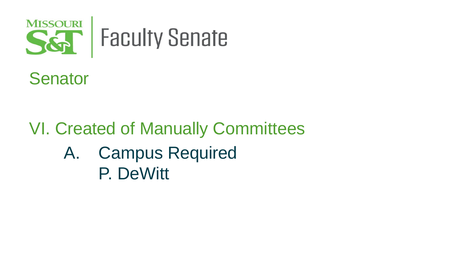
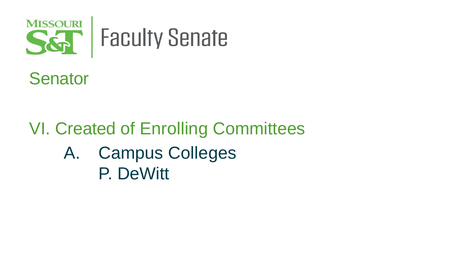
Manually: Manually -> Enrolling
Required: Required -> Colleges
